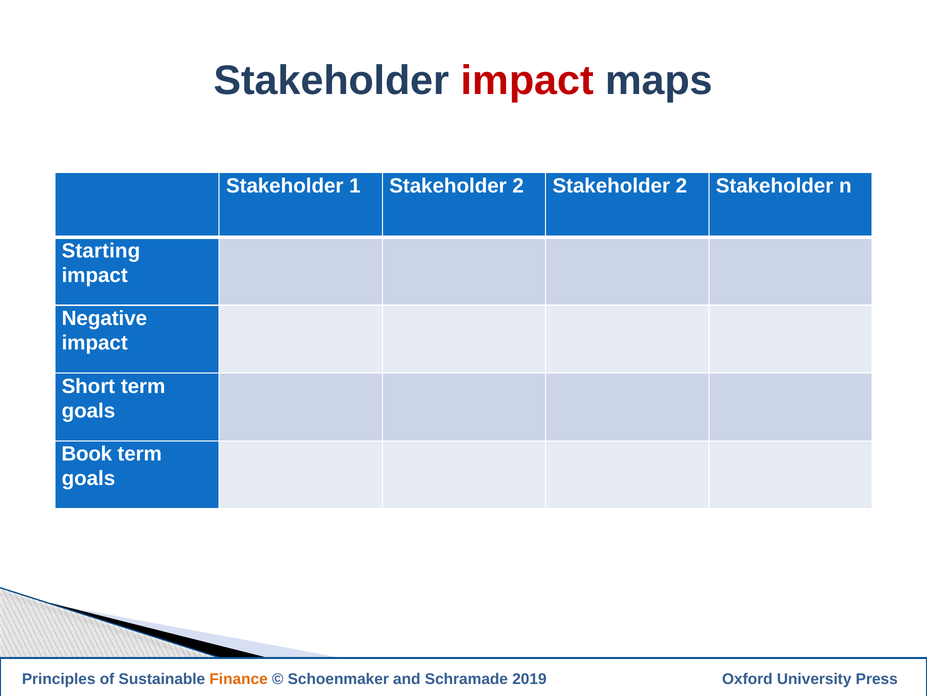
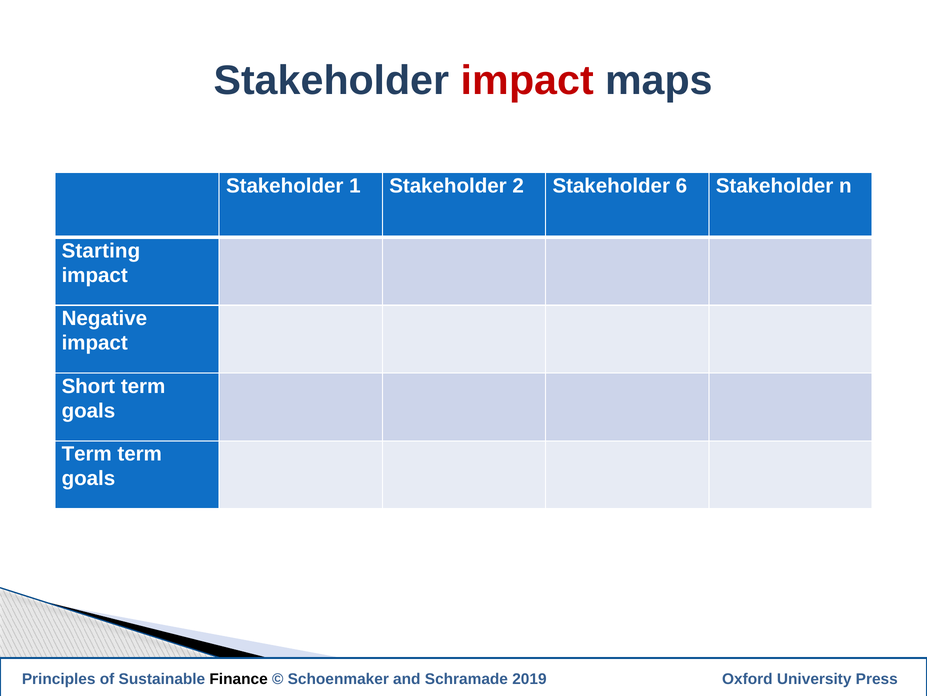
2 Stakeholder 2: 2 -> 6
Book at (87, 454): Book -> Term
Finance colour: orange -> black
